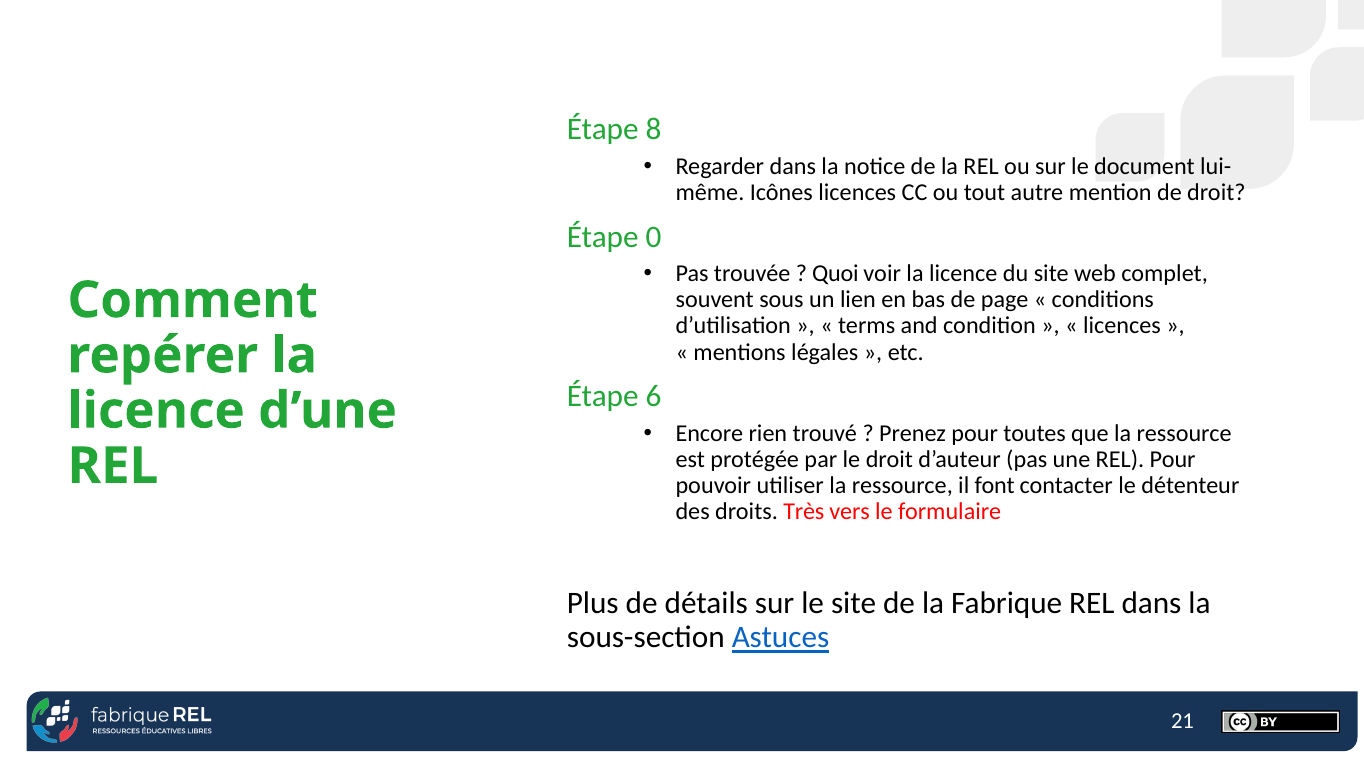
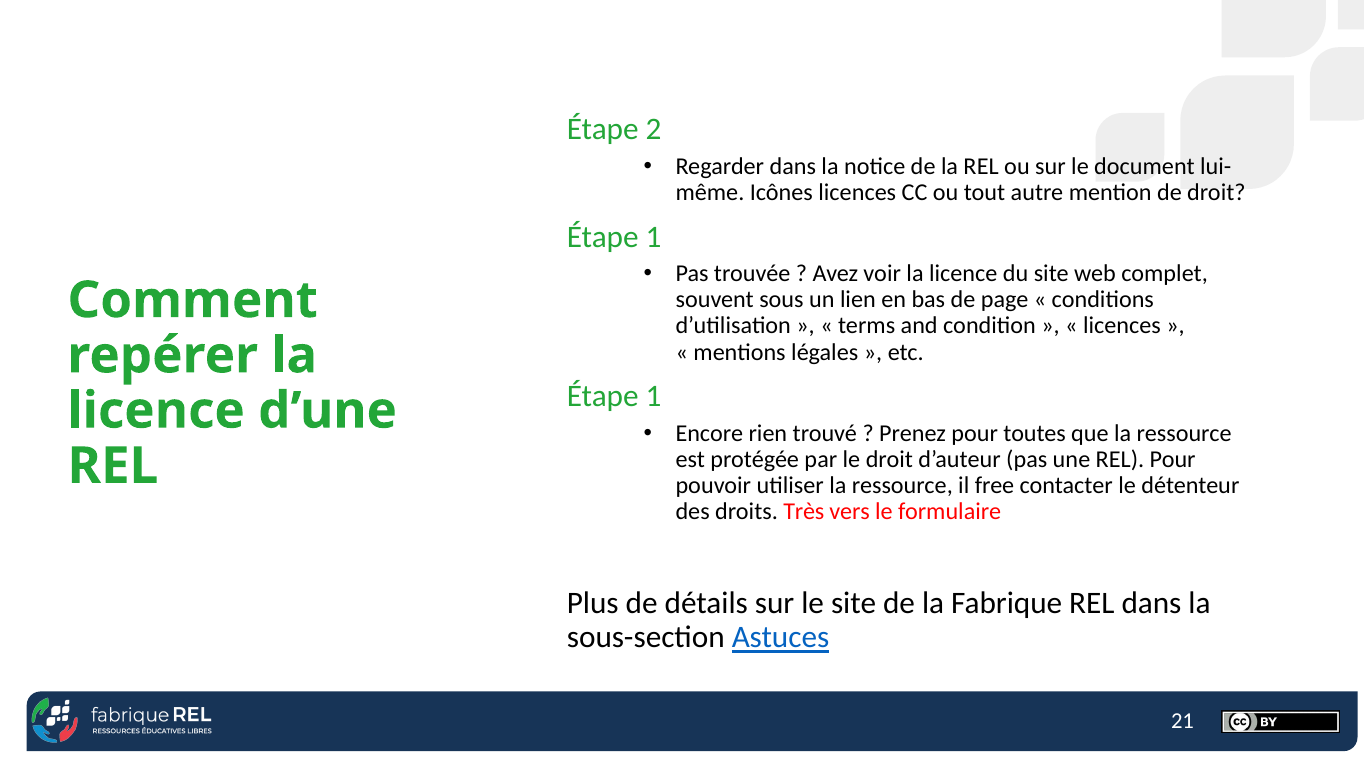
8: 8 -> 2
0 at (654, 237): 0 -> 1
Quoi: Quoi -> Avez
6 at (654, 396): 6 -> 1
font: font -> free
